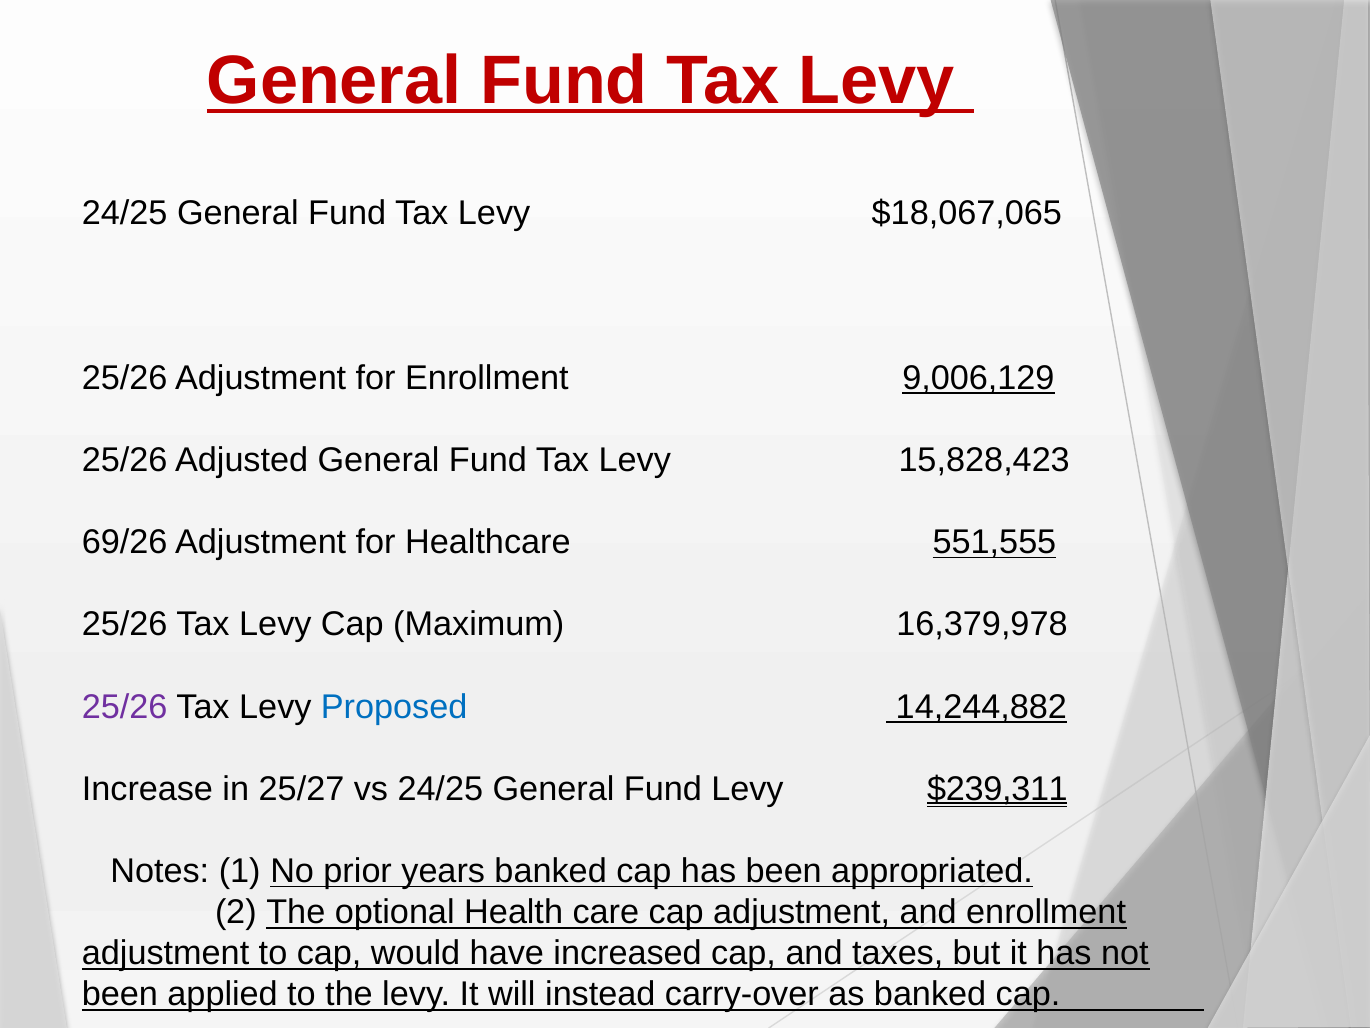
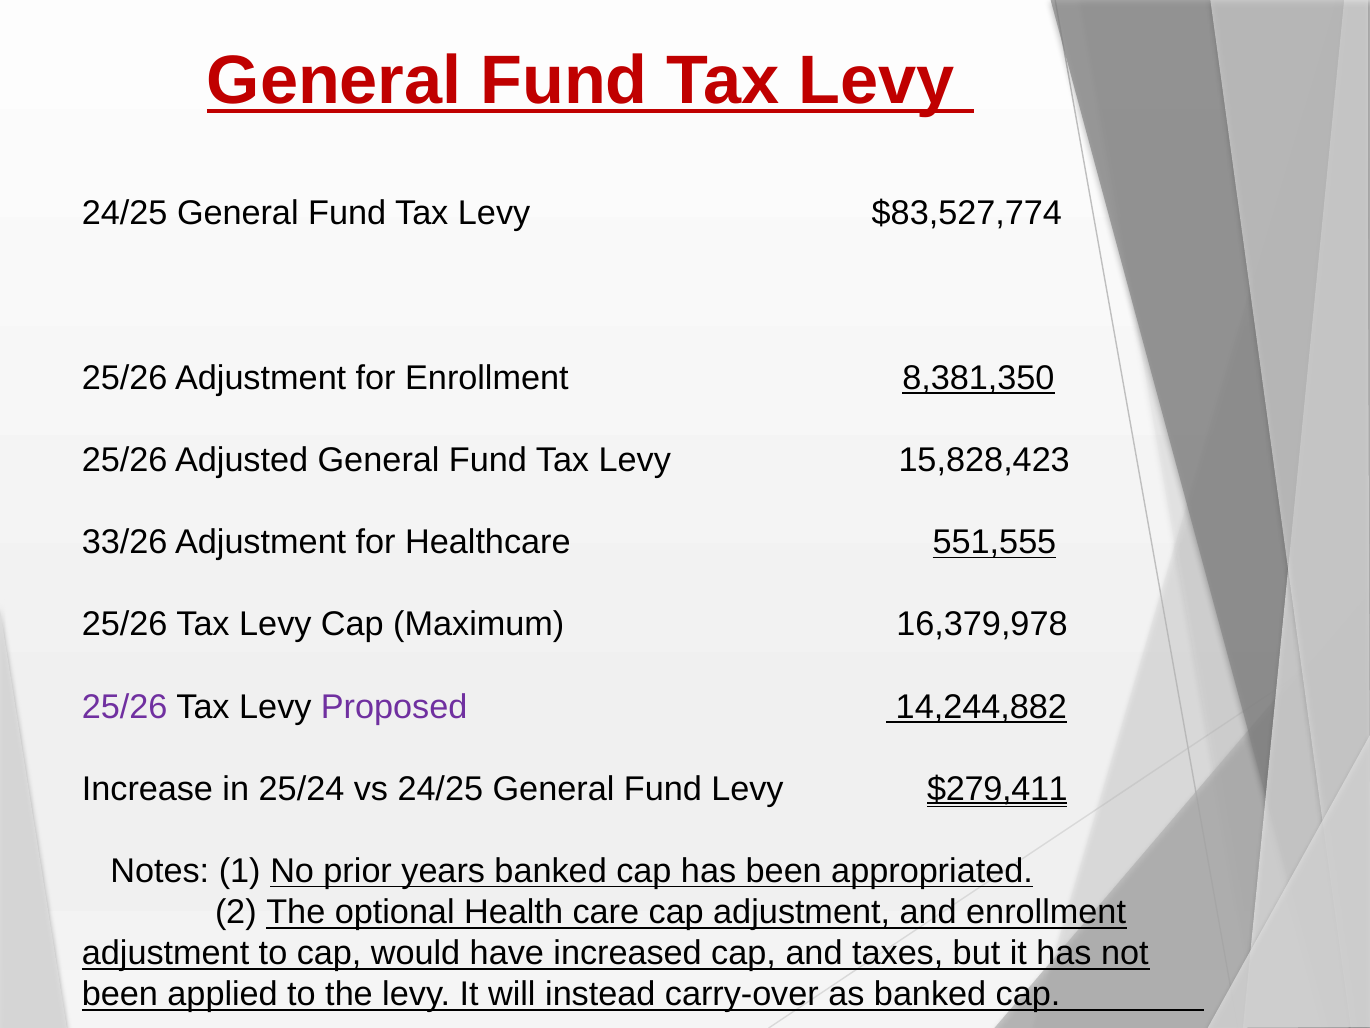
$18,067,065: $18,067,065 -> $83,527,774
9,006,129: 9,006,129 -> 8,381,350
69/26: 69/26 -> 33/26
Proposed colour: blue -> purple
25/27: 25/27 -> 25/24
$239,311: $239,311 -> $279,411
